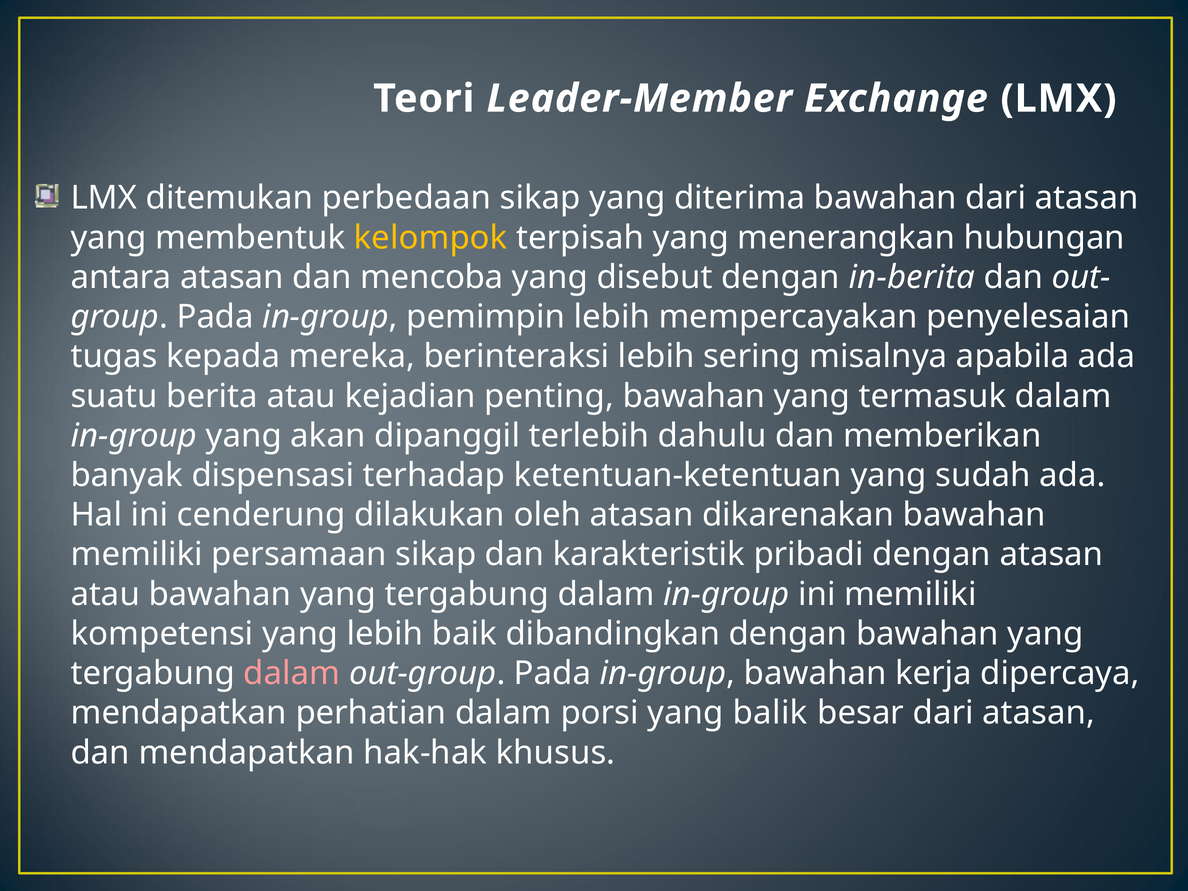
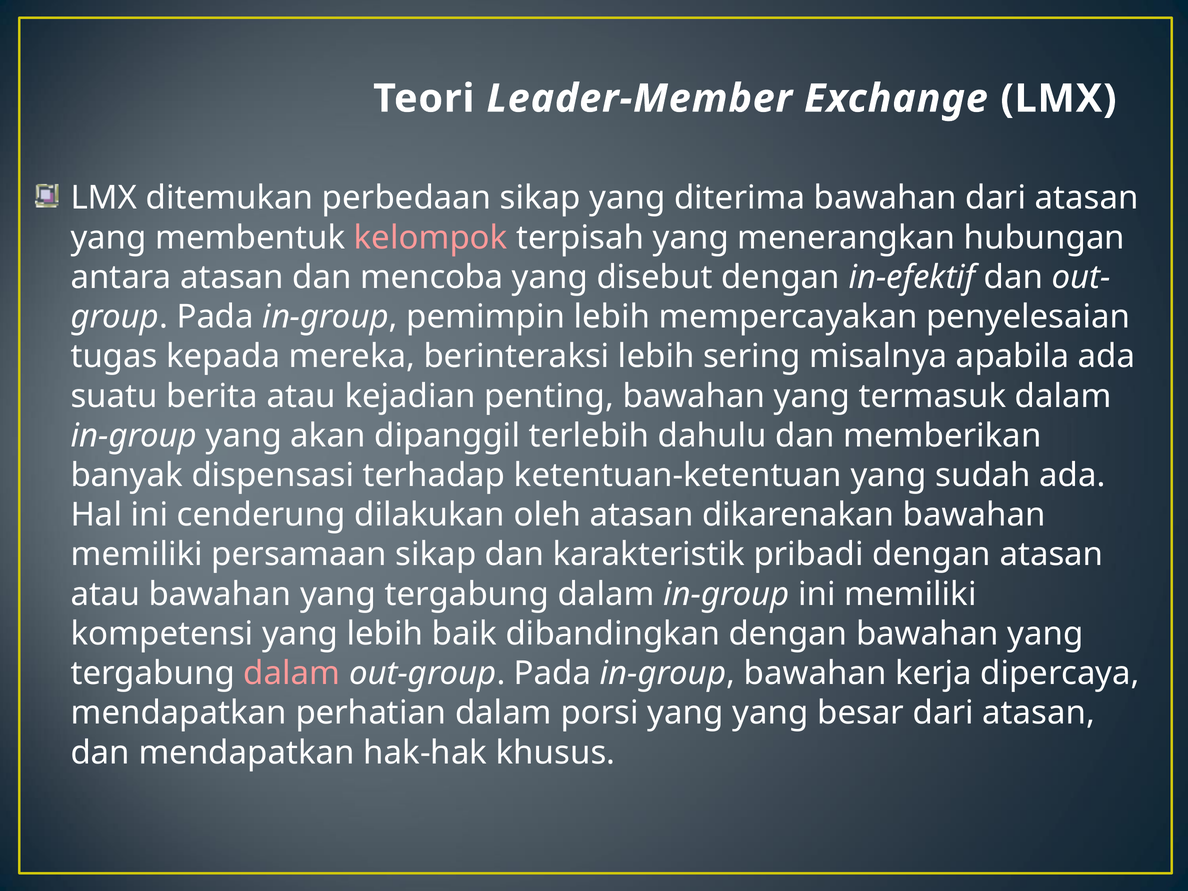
kelompok colour: yellow -> pink
in-berita: in-berita -> in-efektif
yang balik: balik -> yang
